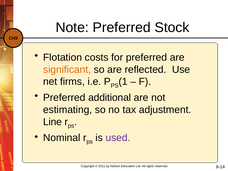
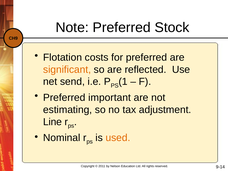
firms: firms -> send
additional: additional -> important
used colour: purple -> orange
